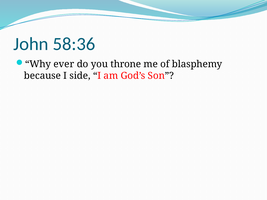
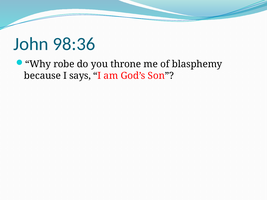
58:36: 58:36 -> 98:36
ever: ever -> robe
side: side -> says
